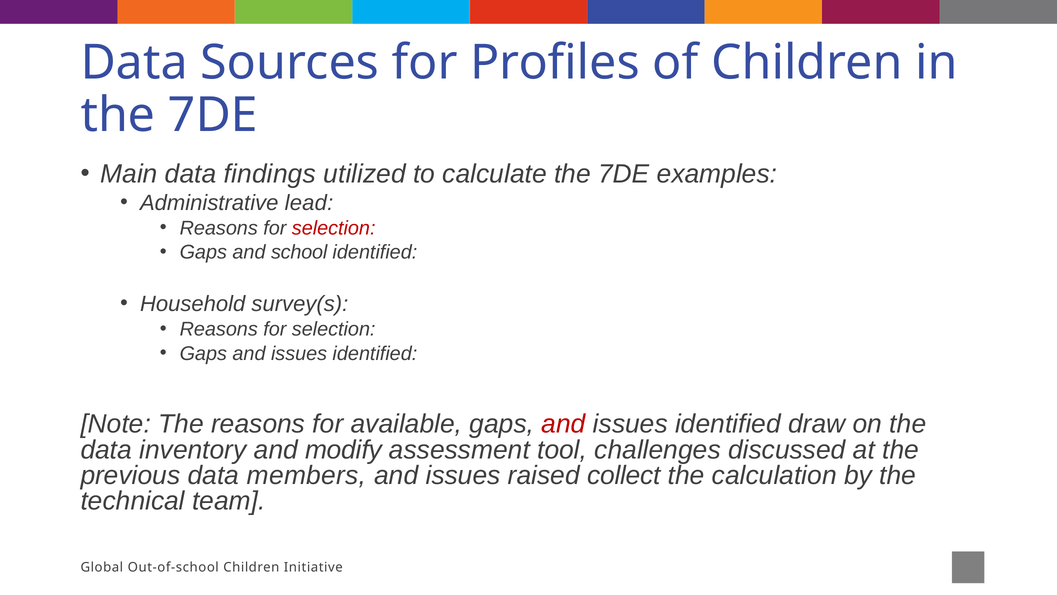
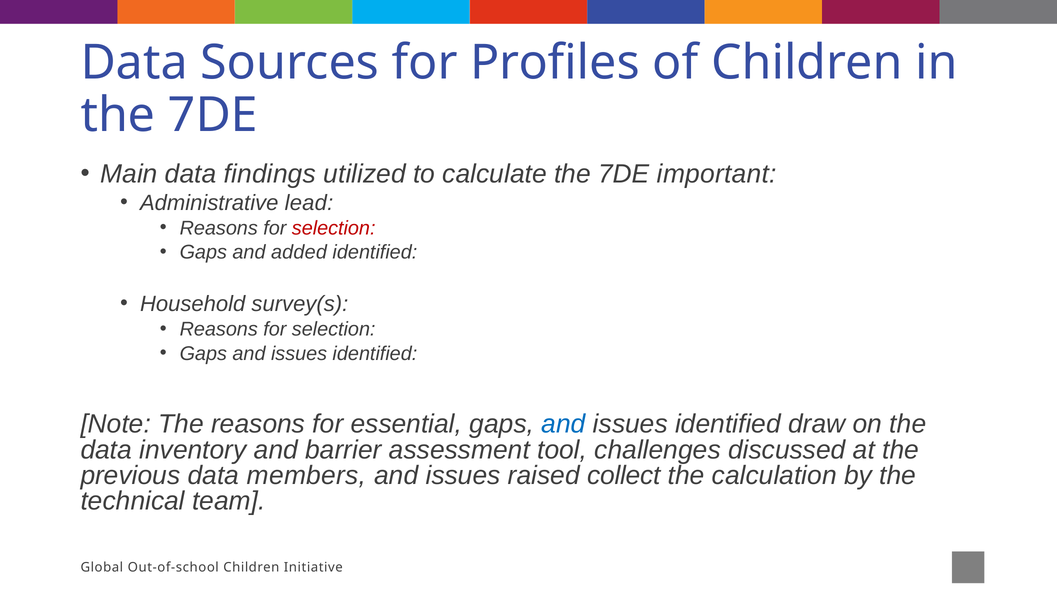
examples: examples -> important
school: school -> added
available: available -> essential
and at (564, 424) colour: red -> blue
modify: modify -> barrier
